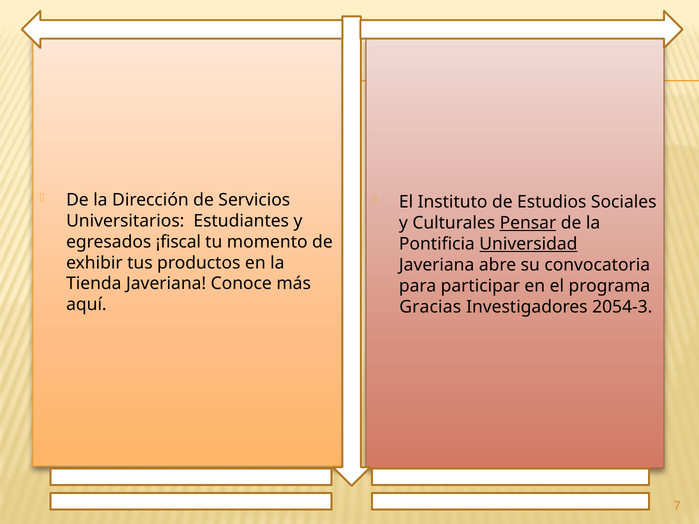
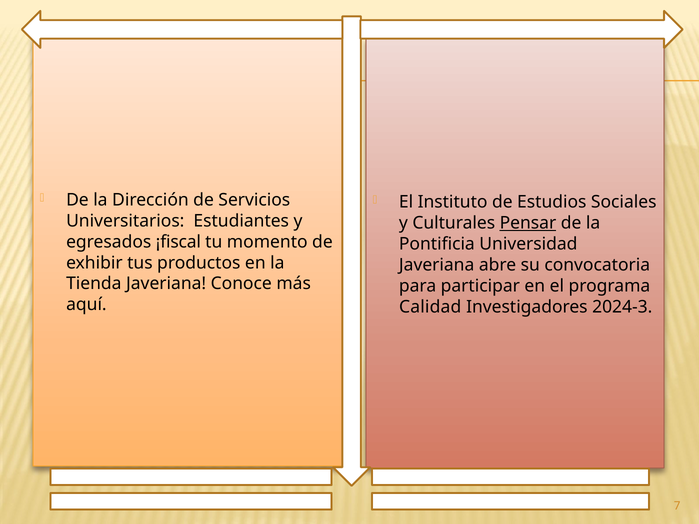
Universidad underline: present -> none
Gracias: Gracias -> Calidad
2054-3: 2054-3 -> 2024-3
